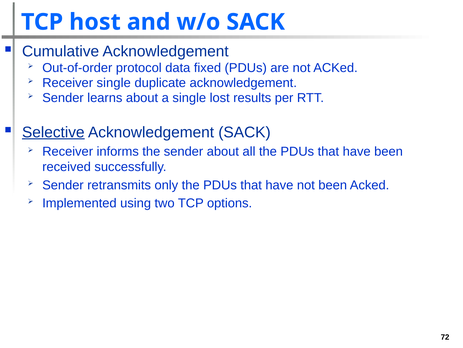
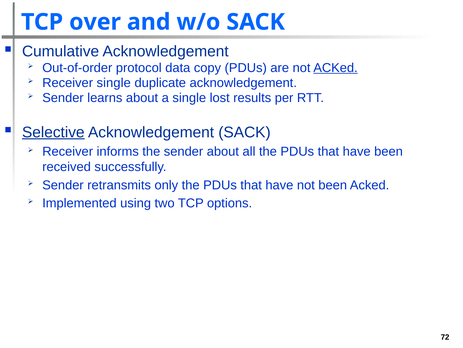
host: host -> over
fixed: fixed -> copy
ACKed at (336, 68) underline: none -> present
